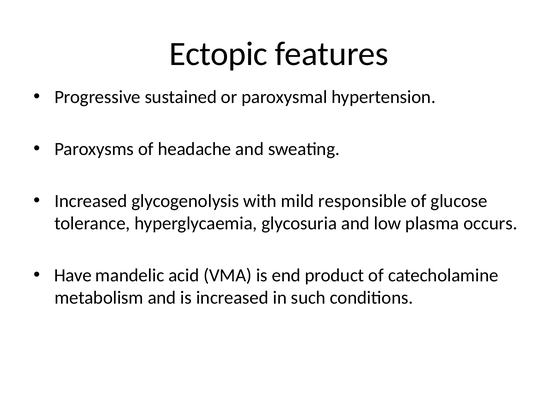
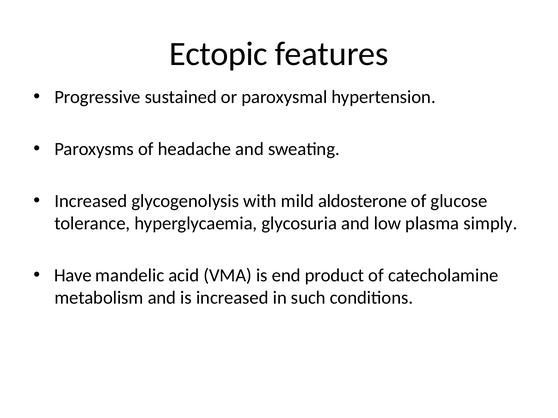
responsible: responsible -> aldosterone
occurs: occurs -> simply
